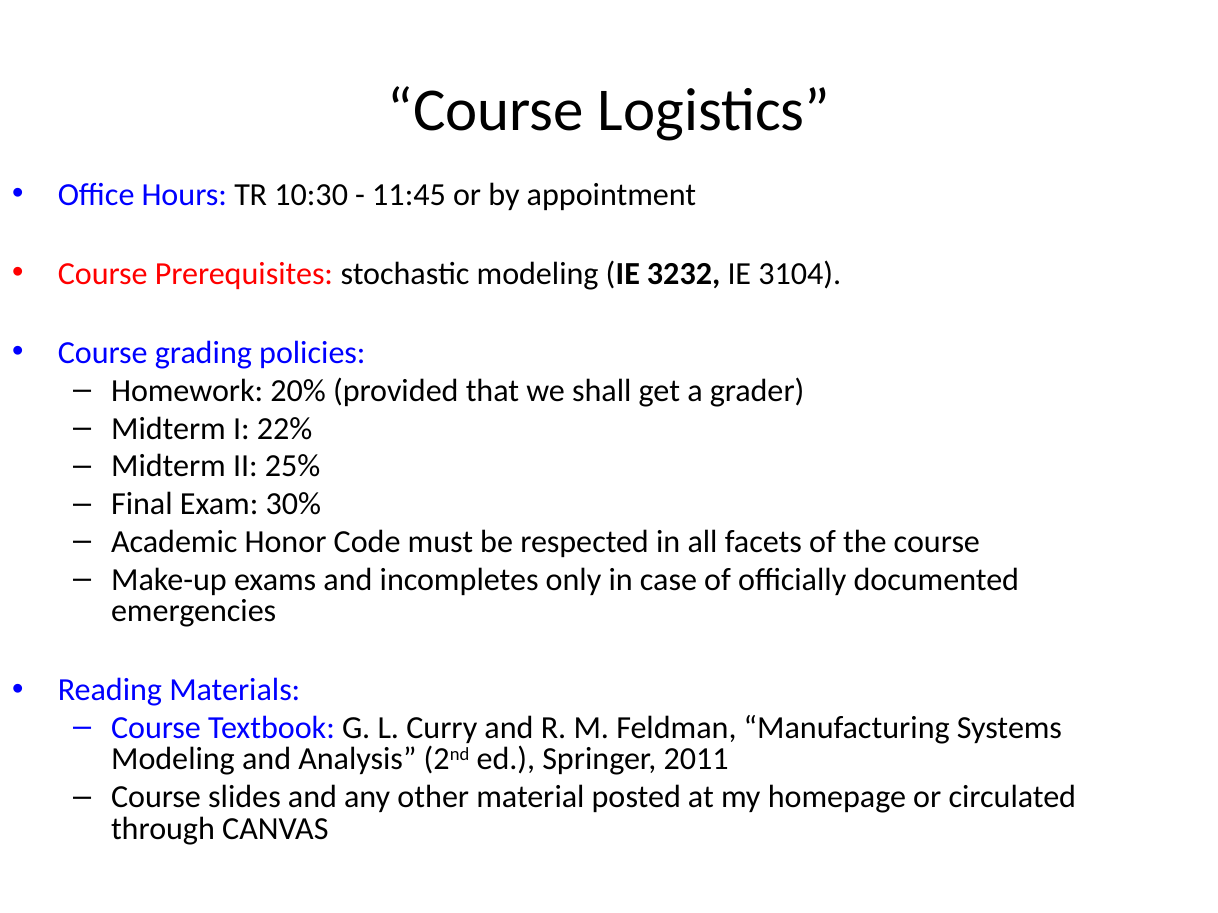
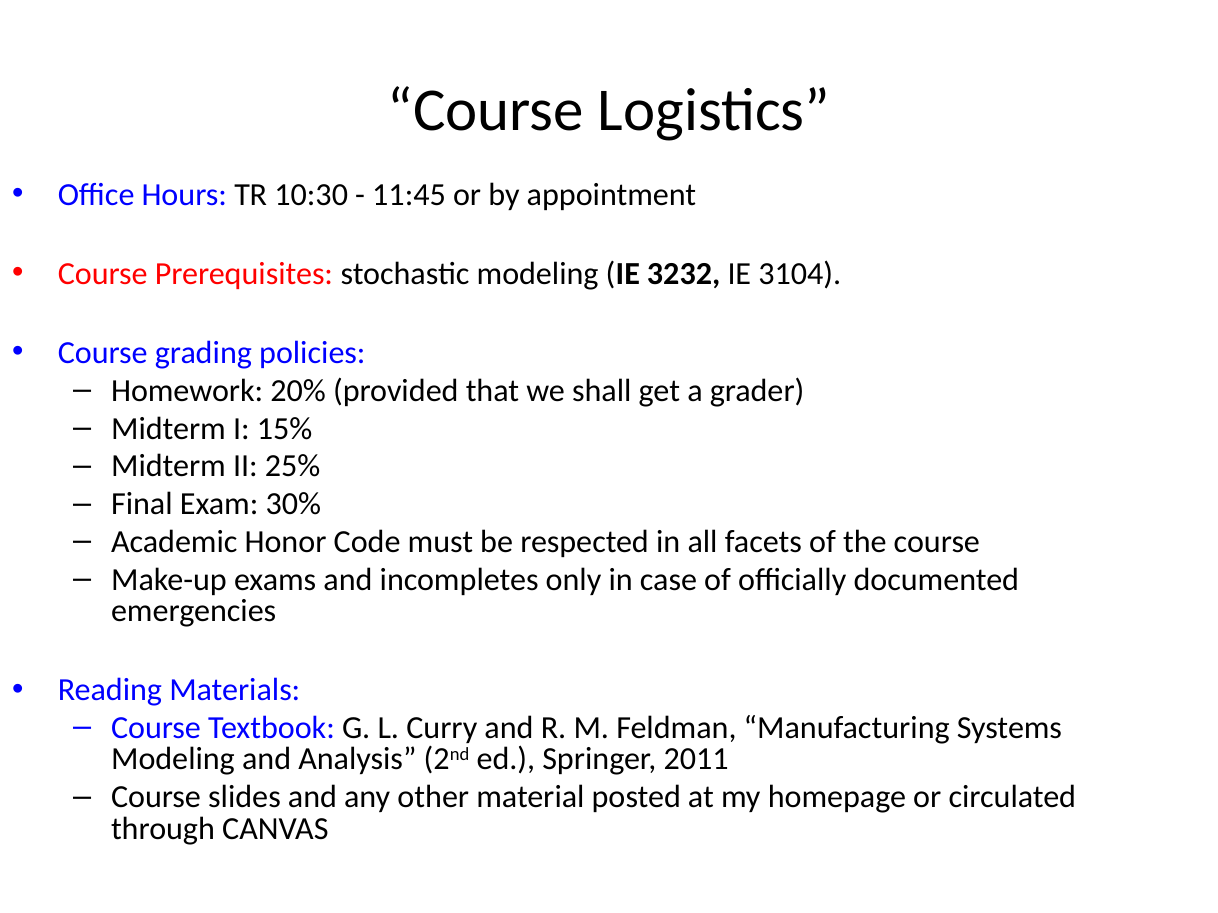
22%: 22% -> 15%
